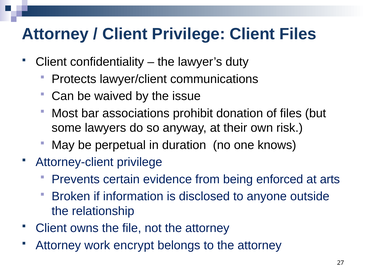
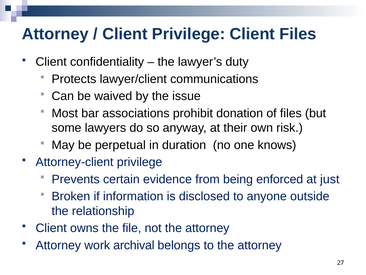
arts: arts -> just
encrypt: encrypt -> archival
